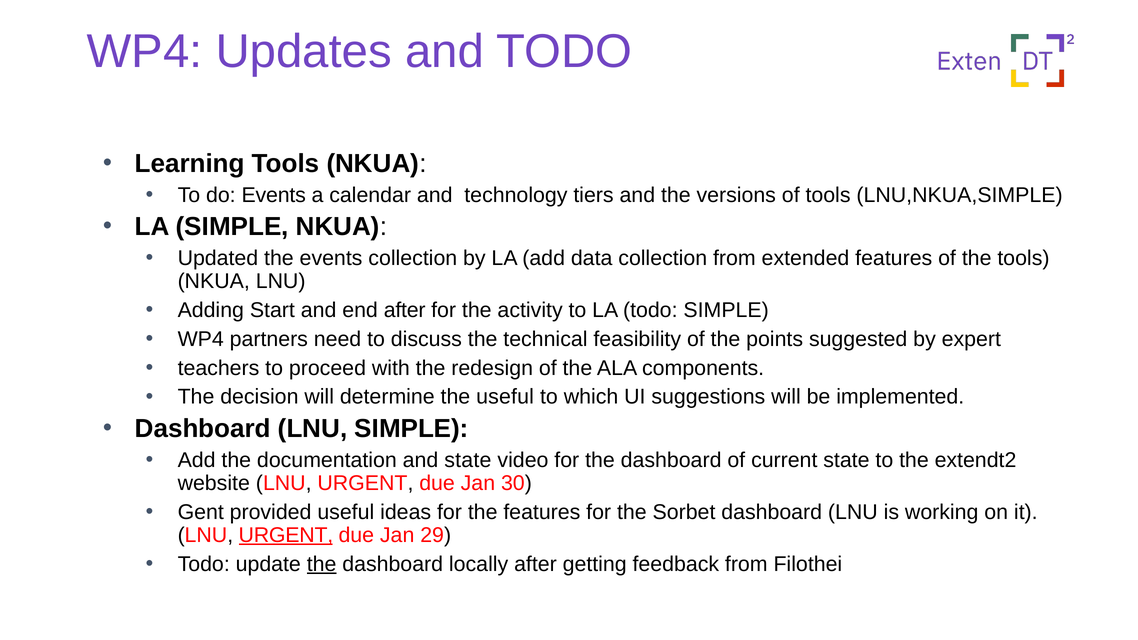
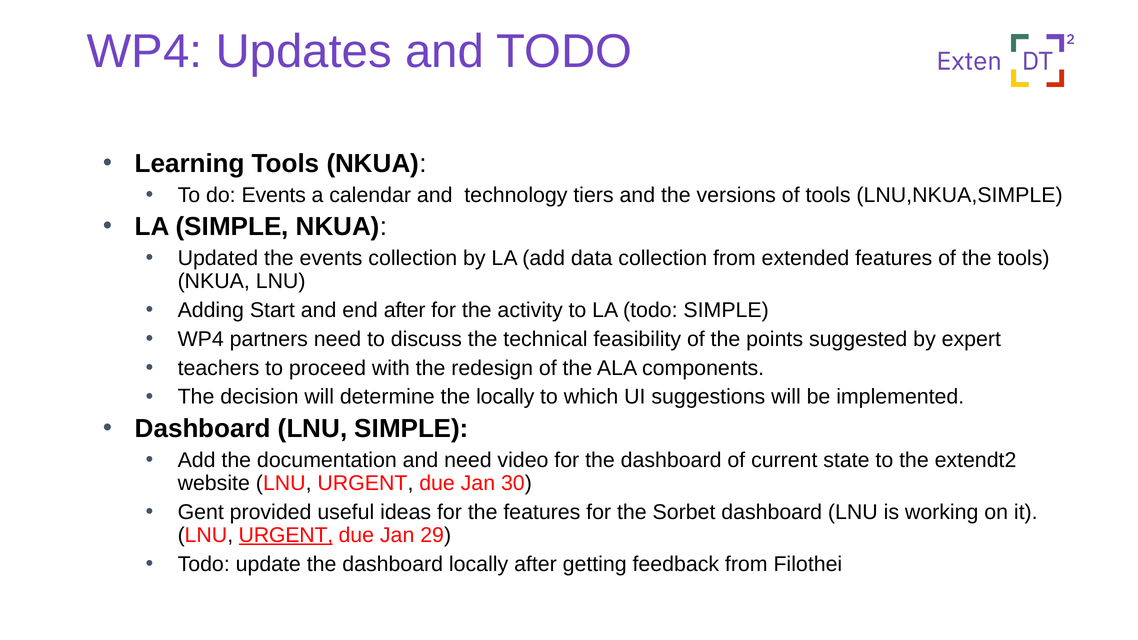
the useful: useful -> locally
and state: state -> need
the at (322, 564) underline: present -> none
